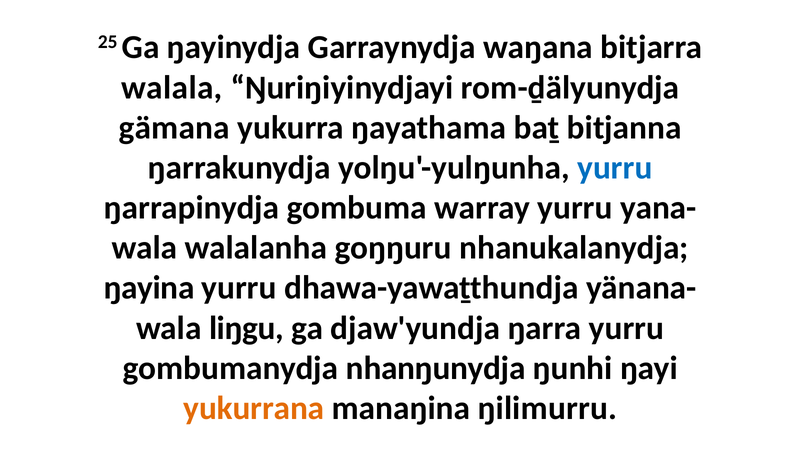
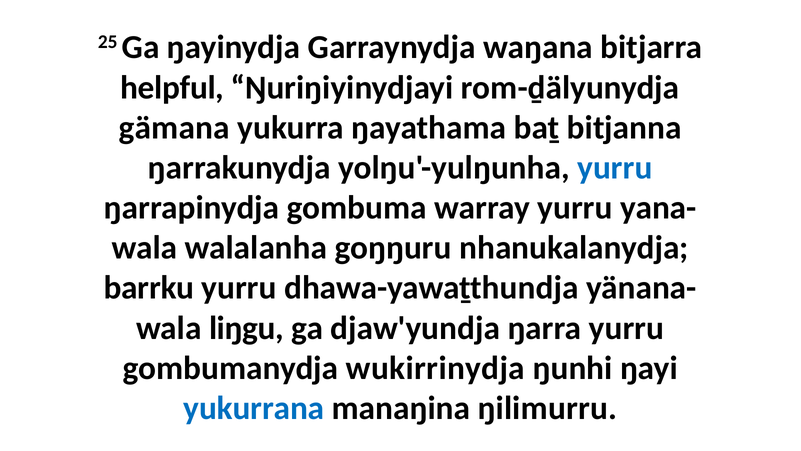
walala: walala -> helpful
ŋayina: ŋayina -> barrku
nhanŋunydja: nhanŋunydja -> wukirrinydja
yukurrana colour: orange -> blue
